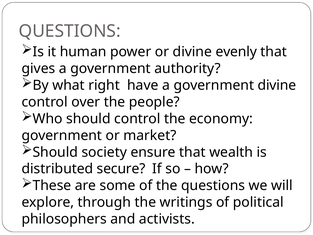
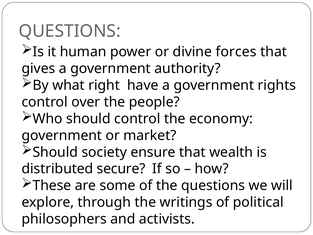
evenly: evenly -> forces
government divine: divine -> rights
